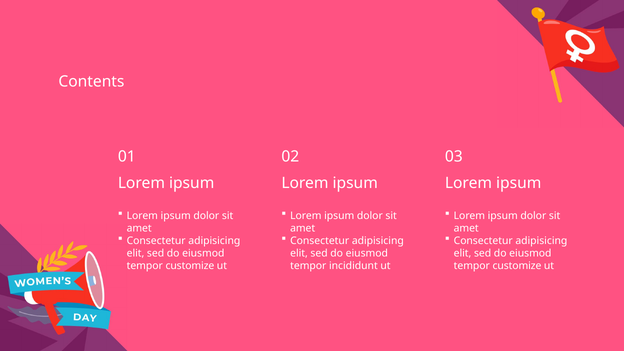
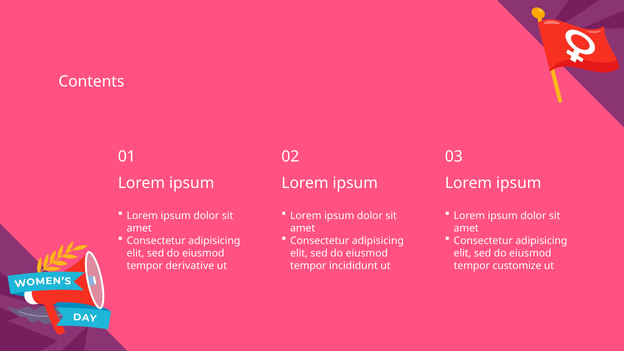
customize at (190, 266): customize -> derivative
